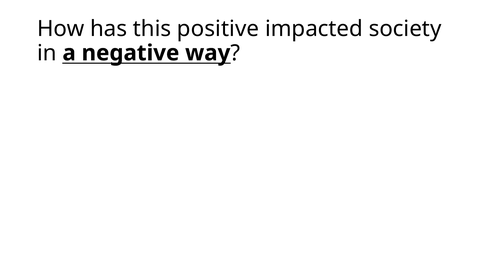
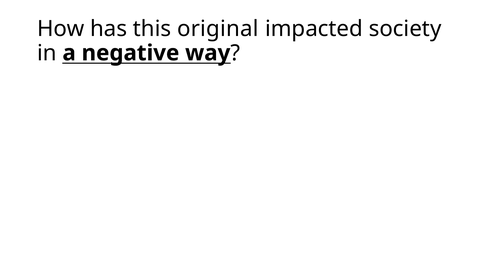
positive: positive -> original
